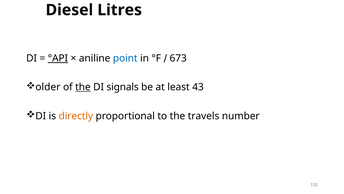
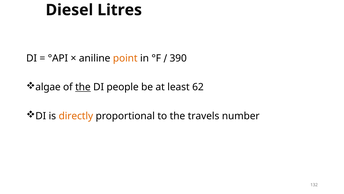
°API underline: present -> none
point colour: blue -> orange
673: 673 -> 390
older: older -> algae
signals: signals -> people
43: 43 -> 62
